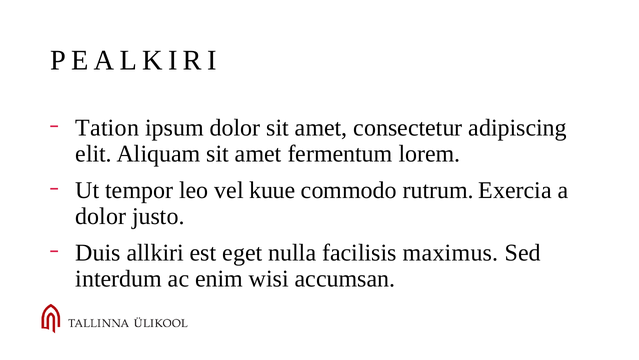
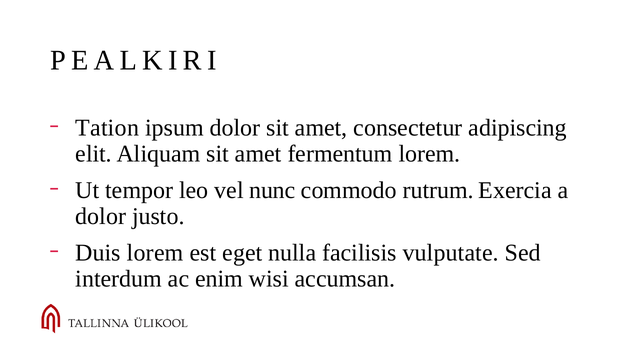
kuue: kuue -> nunc
Duis allkiri: allkiri -> lorem
maximus: maximus -> vulputate
